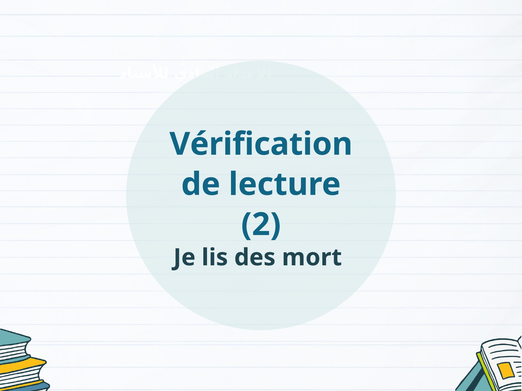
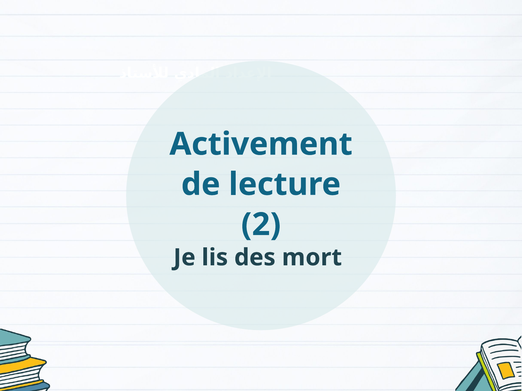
Vérification: Vérification -> Activement
